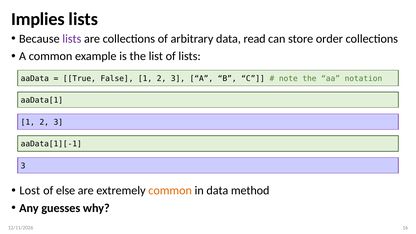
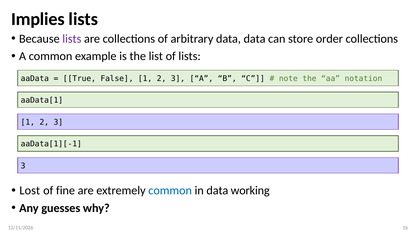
data read: read -> data
else: else -> fine
common at (170, 191) colour: orange -> blue
method: method -> working
